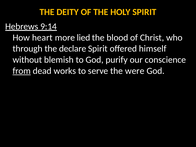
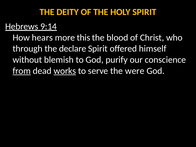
heart: heart -> hears
lied: lied -> this
works underline: none -> present
